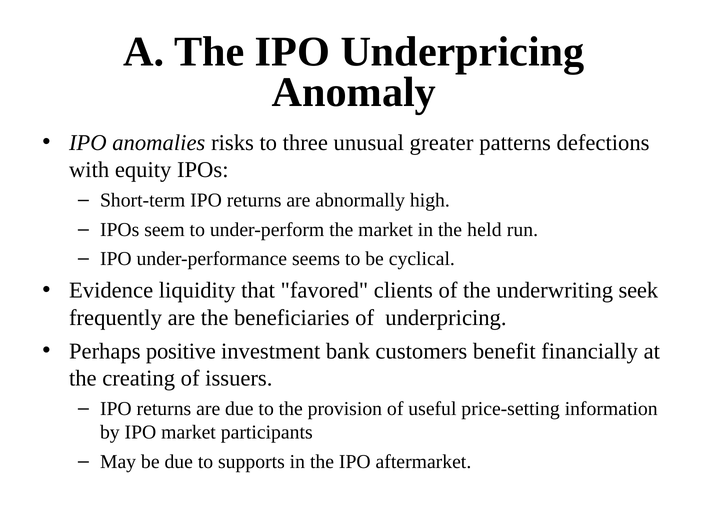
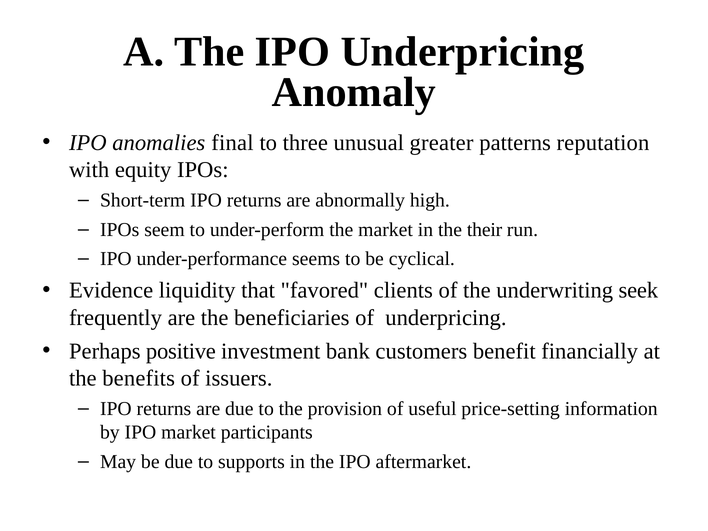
risks: risks -> final
defections: defections -> reputation
held: held -> their
creating: creating -> benefits
